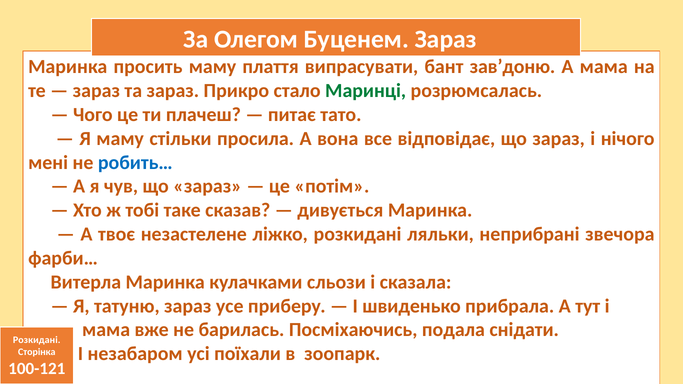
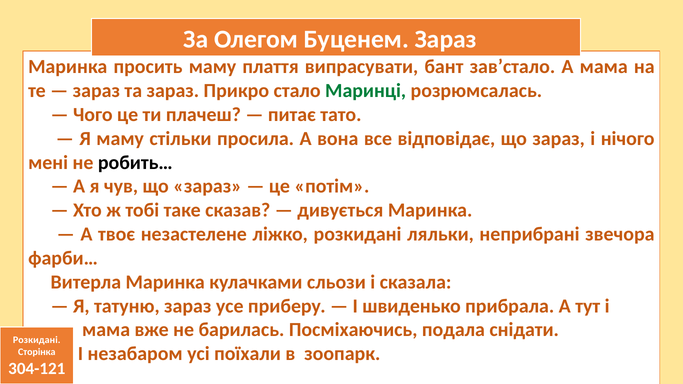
зав’доню: зав’доню -> зав’стало
робить… colour: blue -> black
100-121: 100-121 -> 304-121
